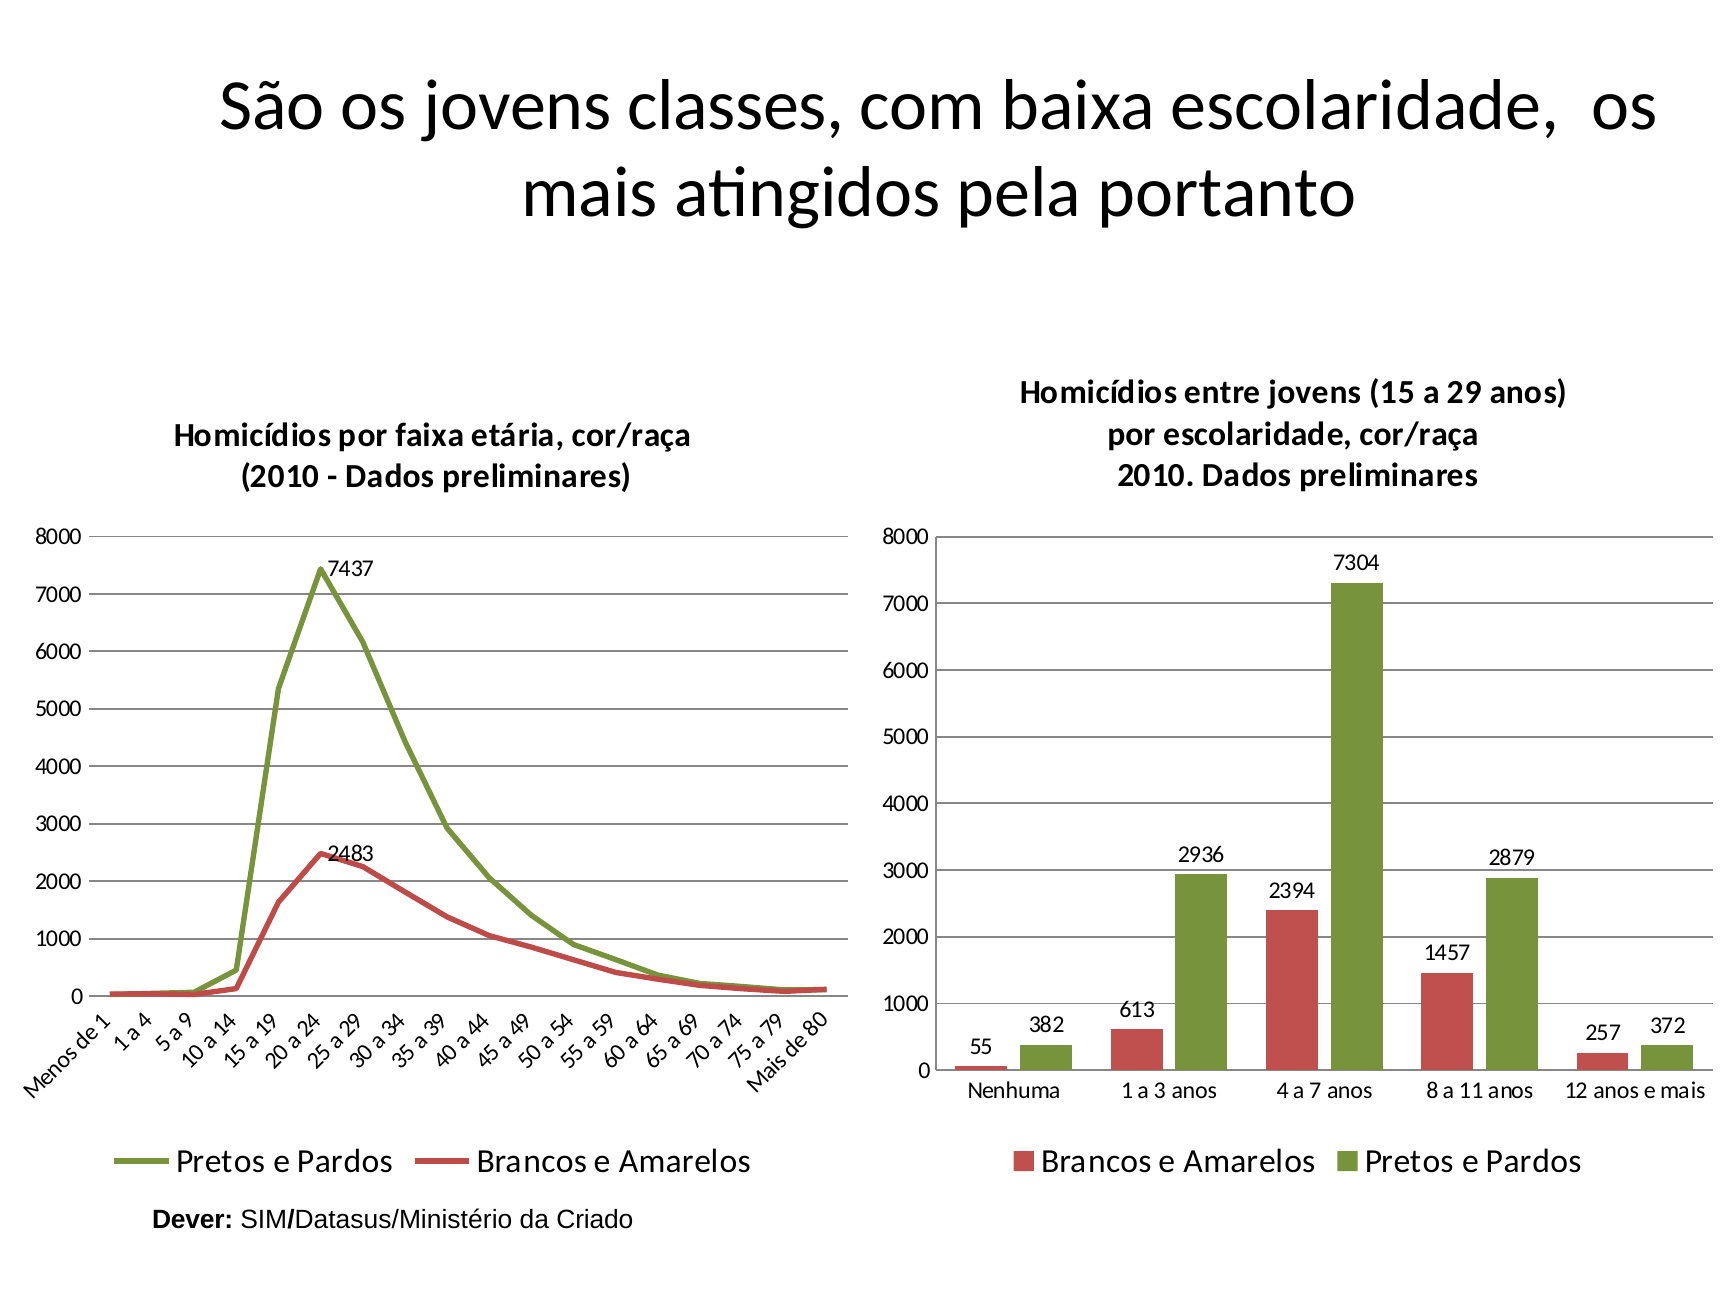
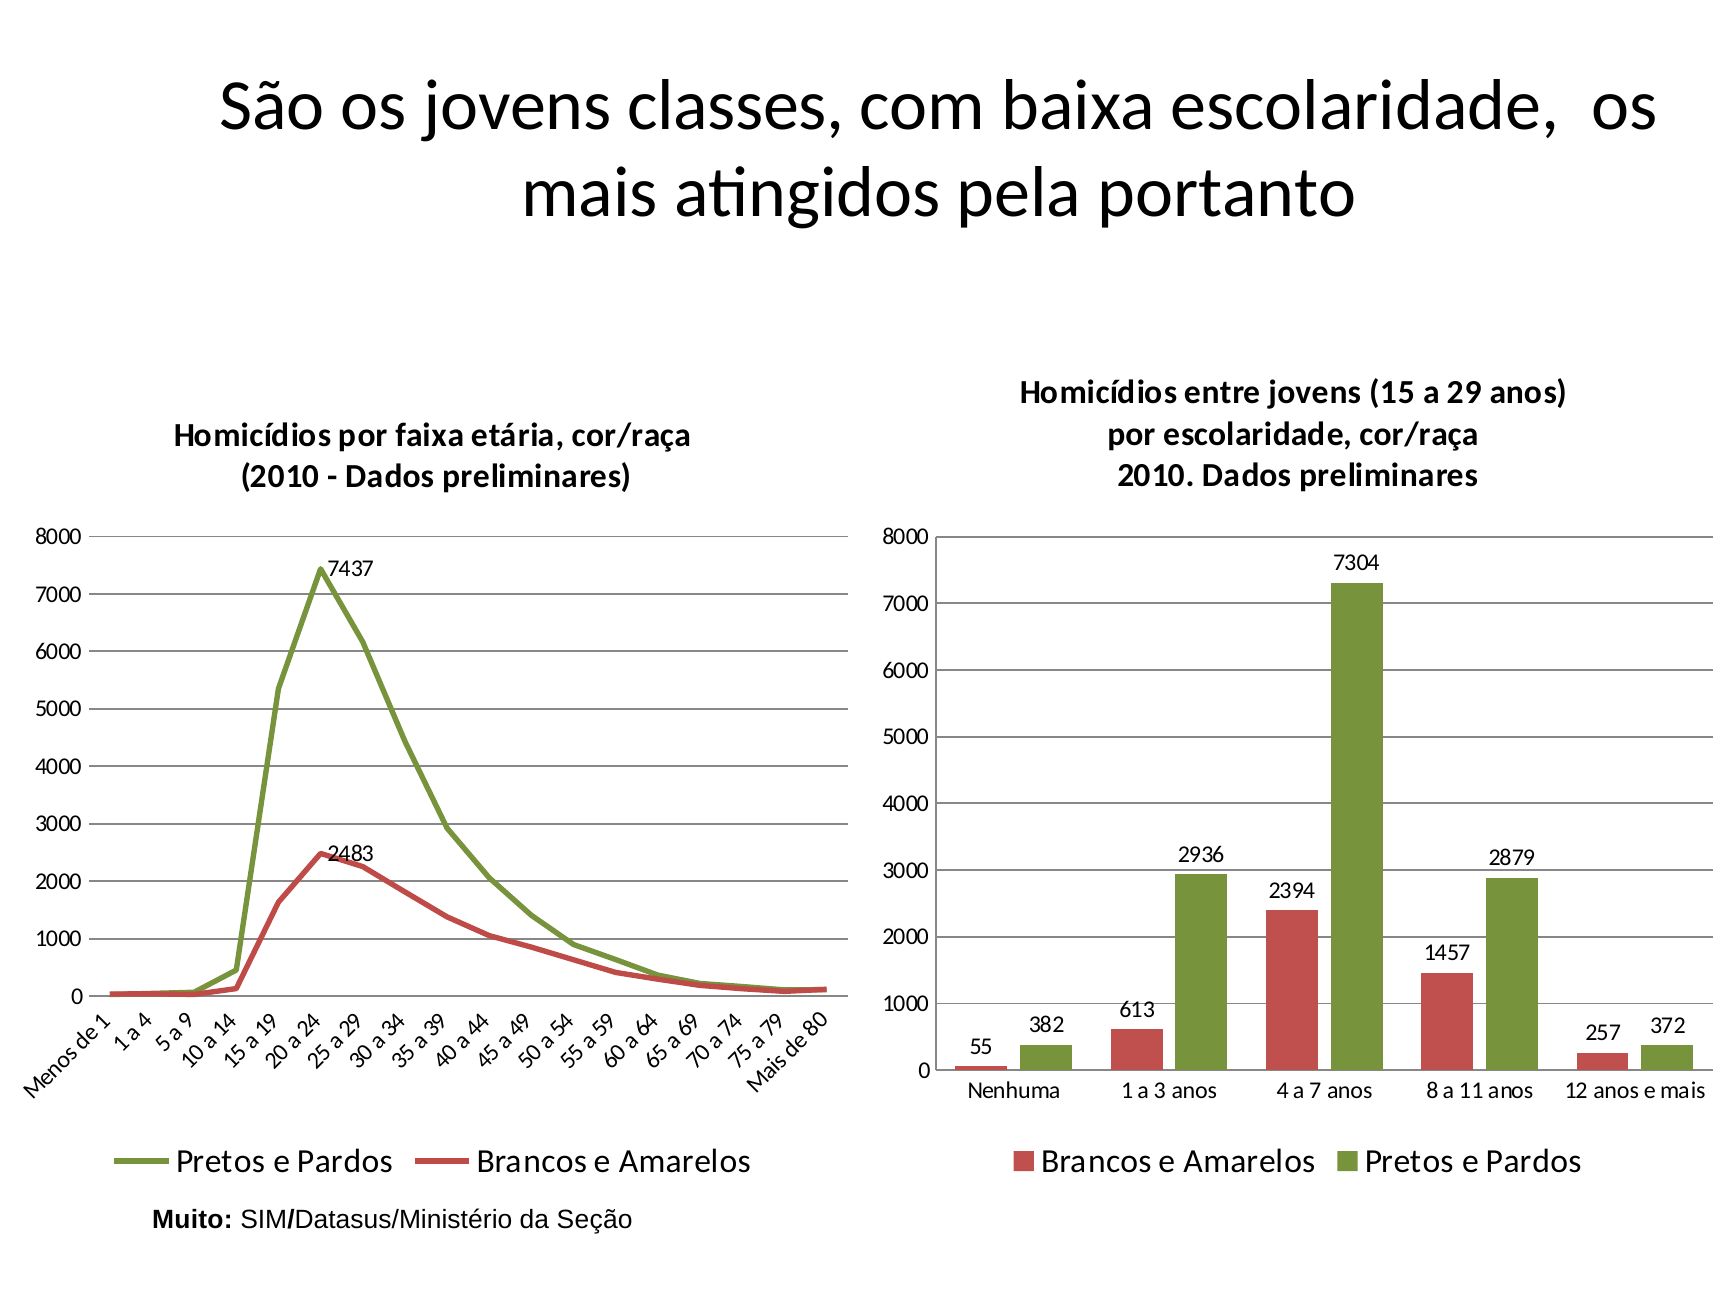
Dever: Dever -> Muito
Criado: Criado -> Seção
